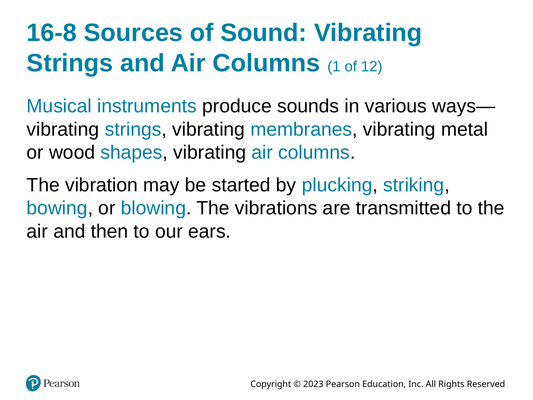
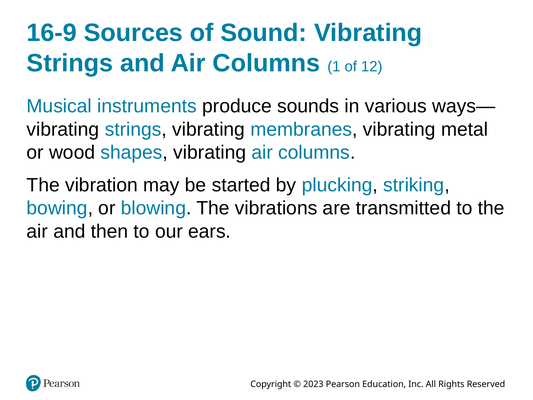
16-8: 16-8 -> 16-9
